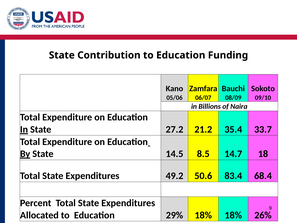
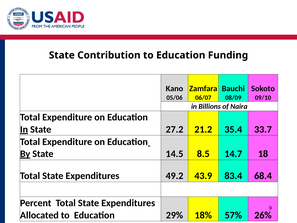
50.6: 50.6 -> 43.9
18% 18%: 18% -> 57%
